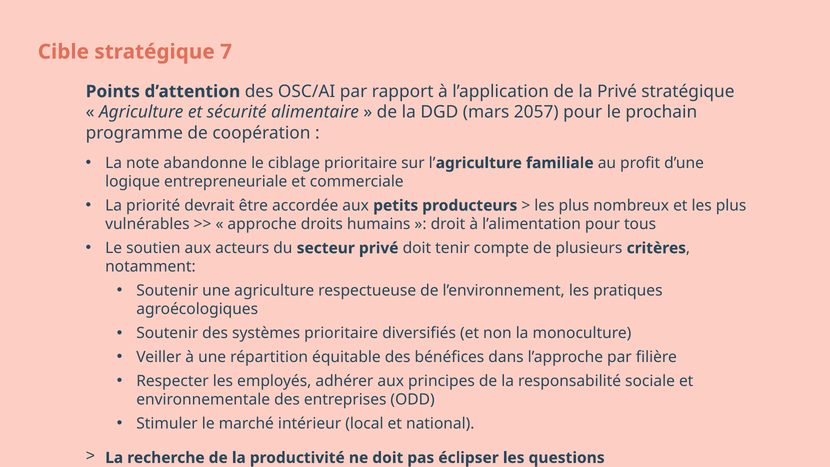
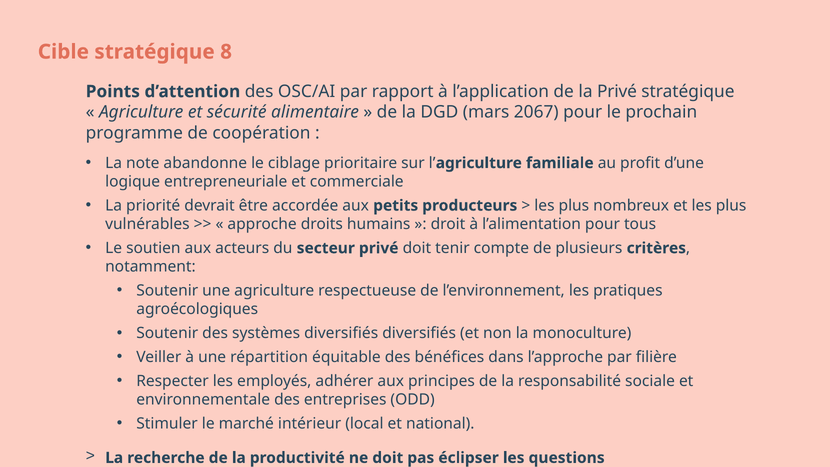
7: 7 -> 8
2057: 2057 -> 2067
systèmes prioritaire: prioritaire -> diversifiés
